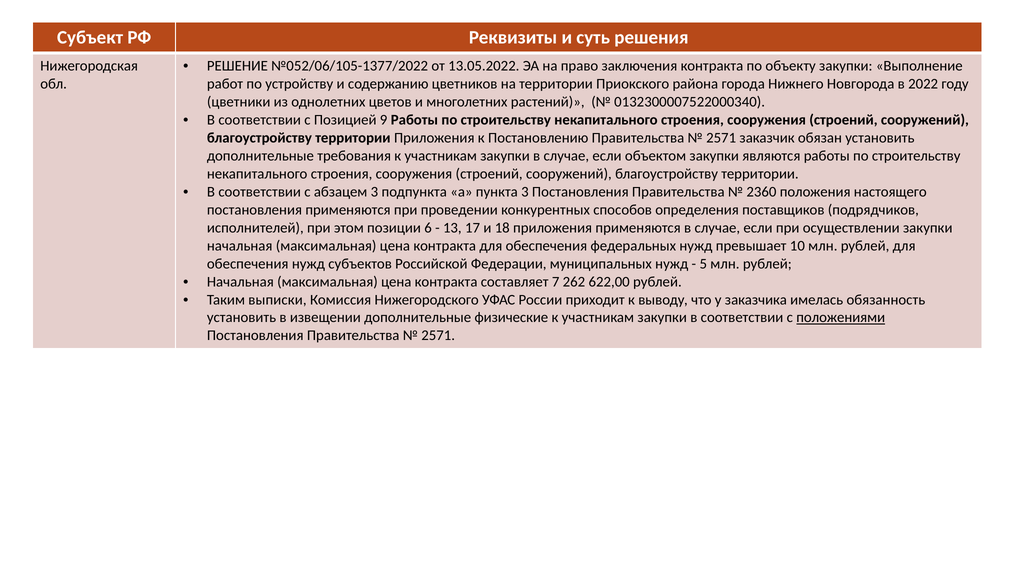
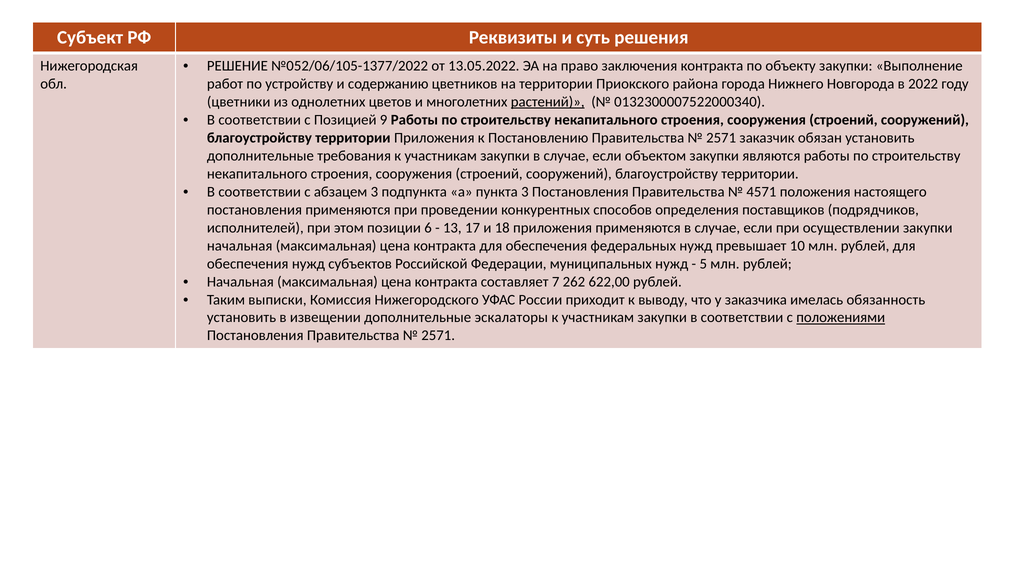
растений underline: none -> present
2360: 2360 -> 4571
физические: физические -> эскалаторы
